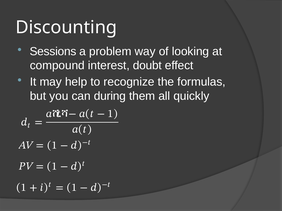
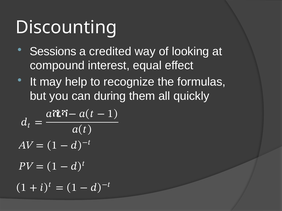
problem: problem -> credited
doubt: doubt -> equal
